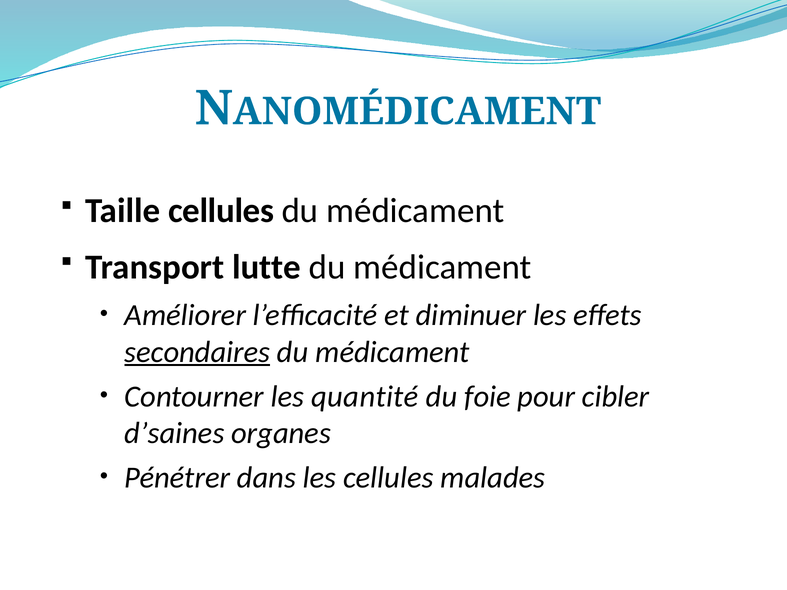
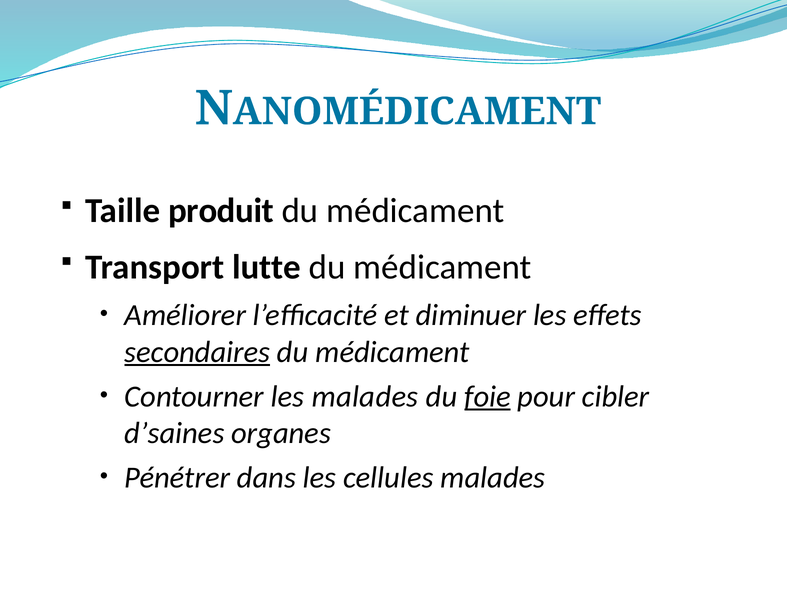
Taille cellules: cellules -> produit
les quantité: quantité -> malades
foie underline: none -> present
